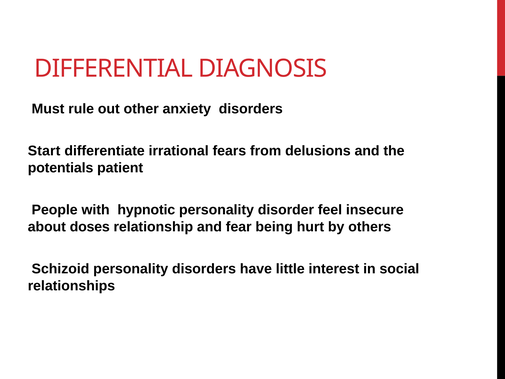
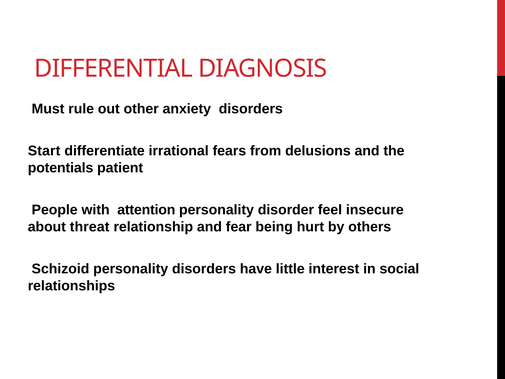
hypnotic: hypnotic -> attention
doses: doses -> threat
